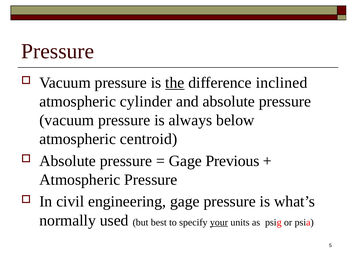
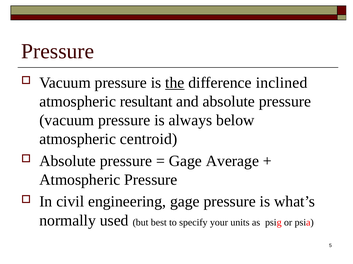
cylinder: cylinder -> resultant
Previous: Previous -> Average
your underline: present -> none
